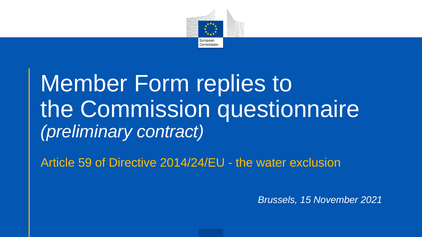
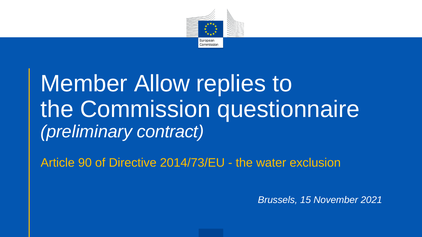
Form: Form -> Allow
59: 59 -> 90
2014/24/EU: 2014/24/EU -> 2014/73/EU
